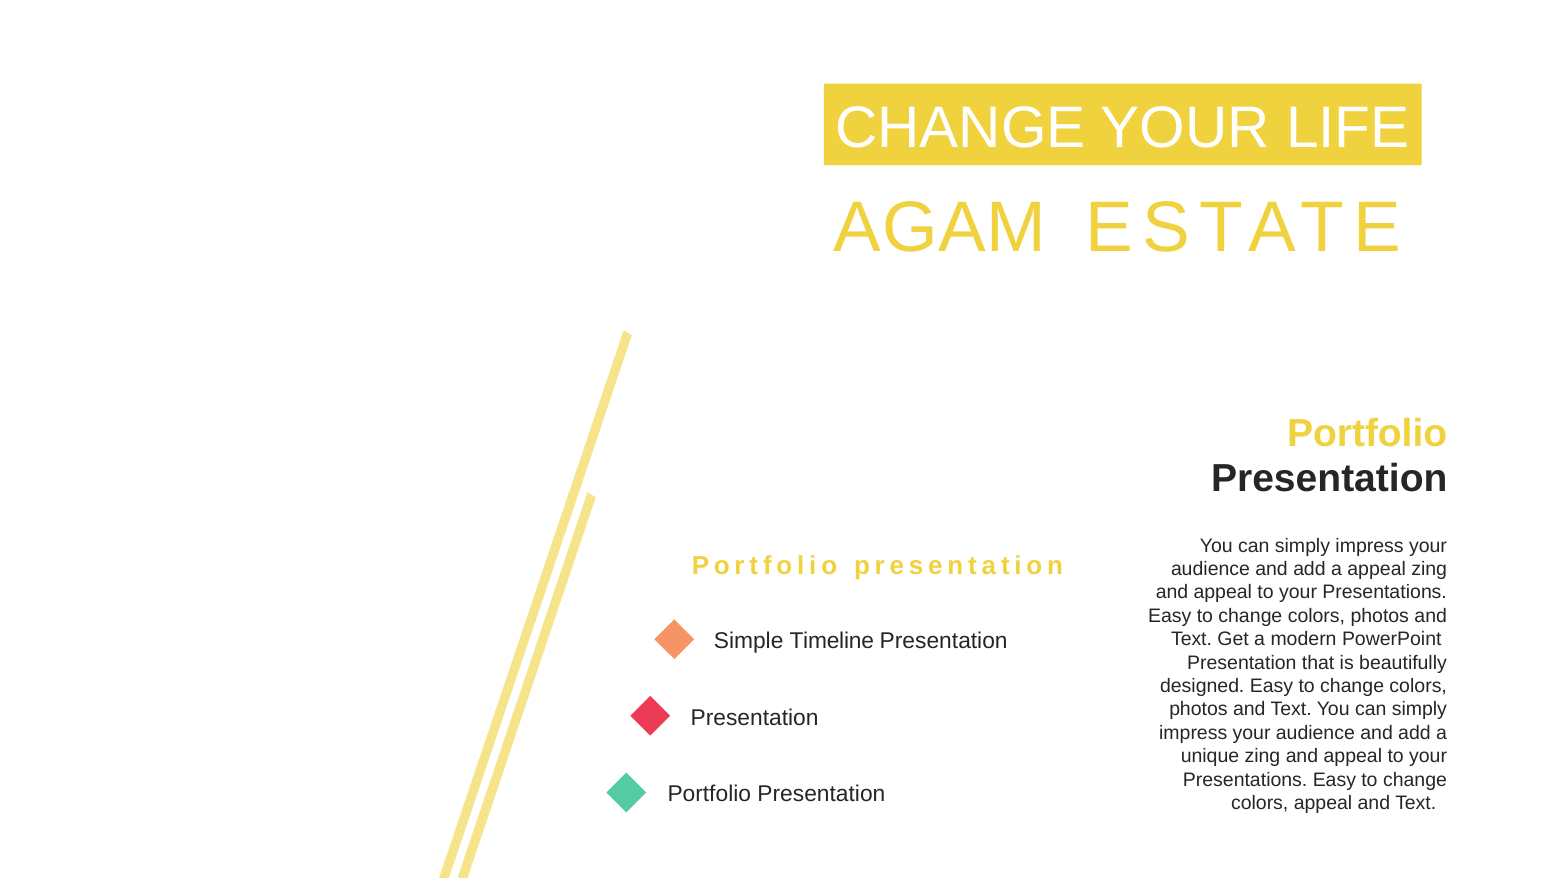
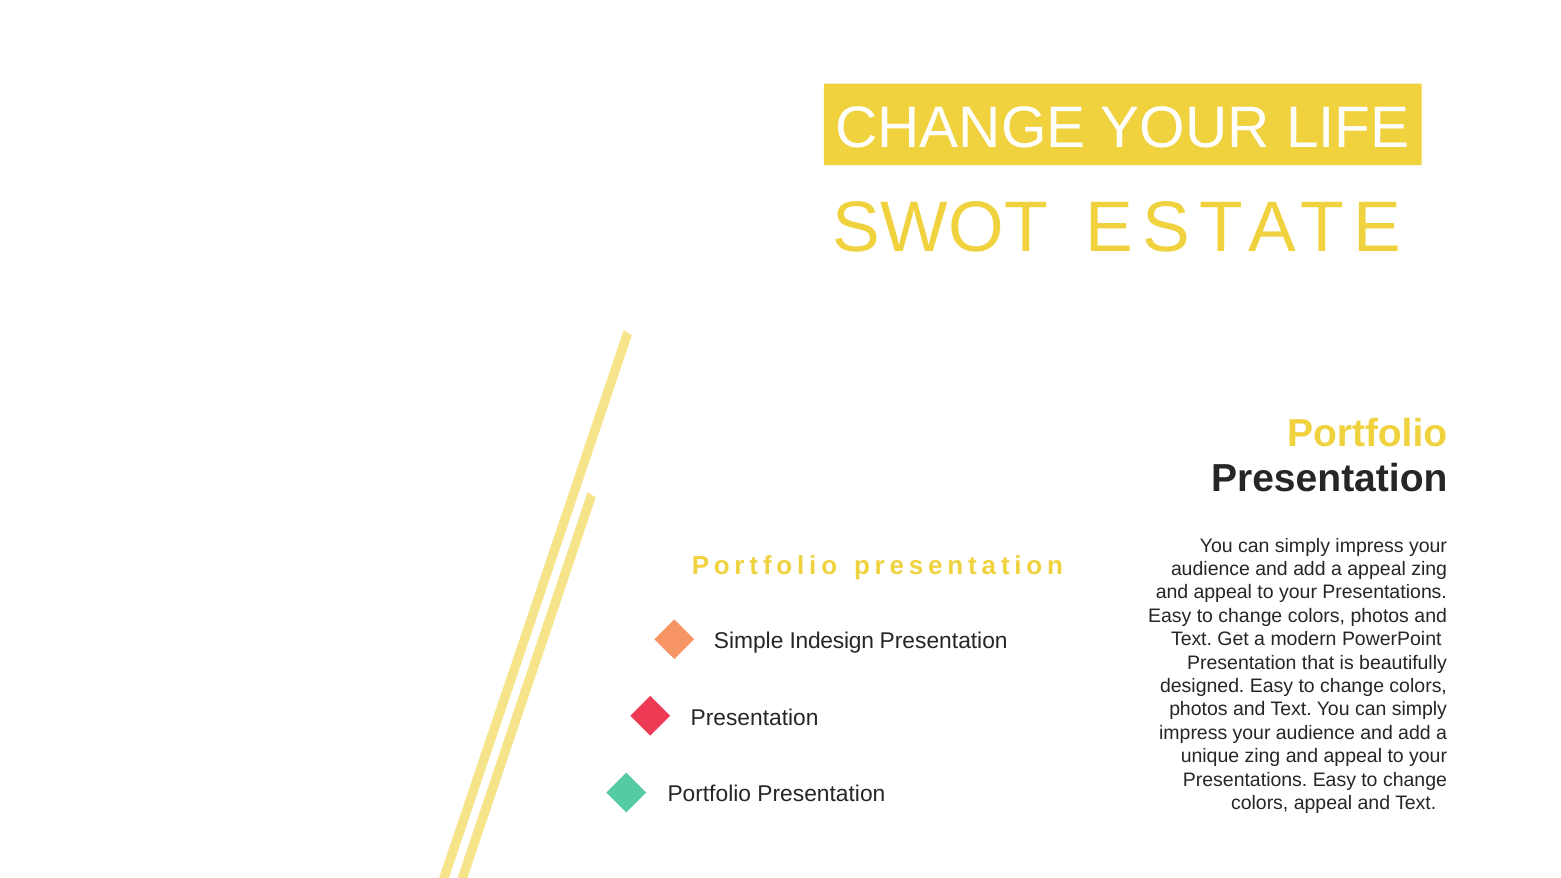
AGAM: AGAM -> SWOT
Timeline: Timeline -> Indesign
